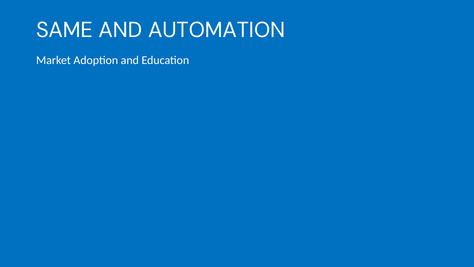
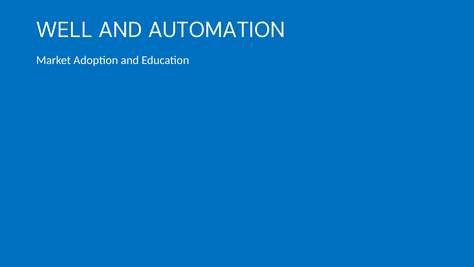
SAME: SAME -> WELL
